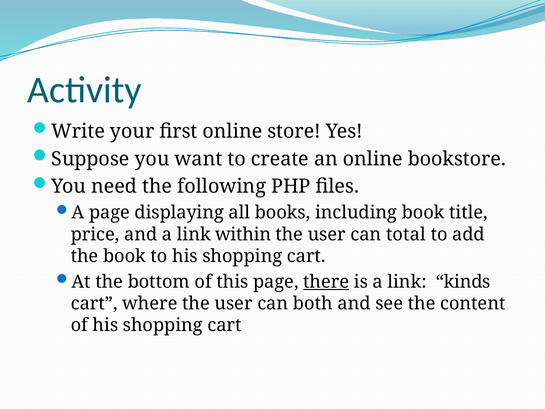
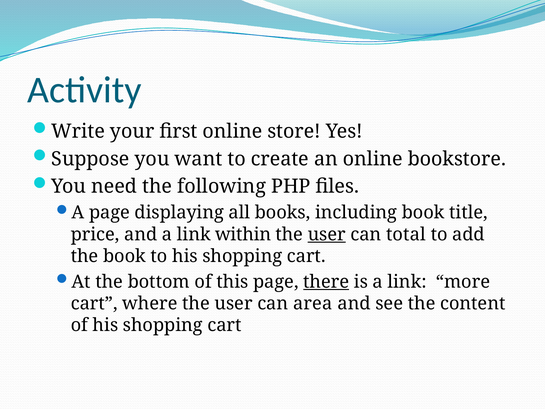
user at (327, 234) underline: none -> present
kinds: kinds -> more
both: both -> area
